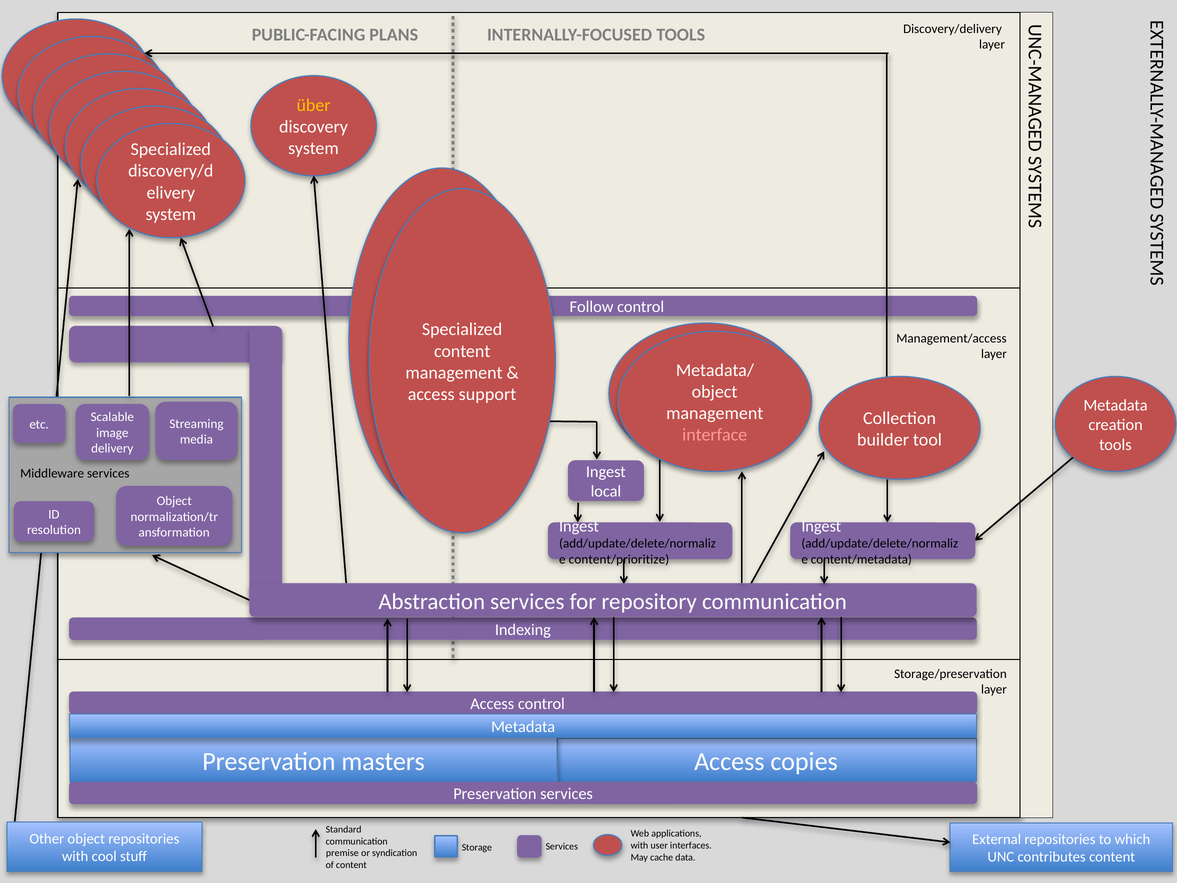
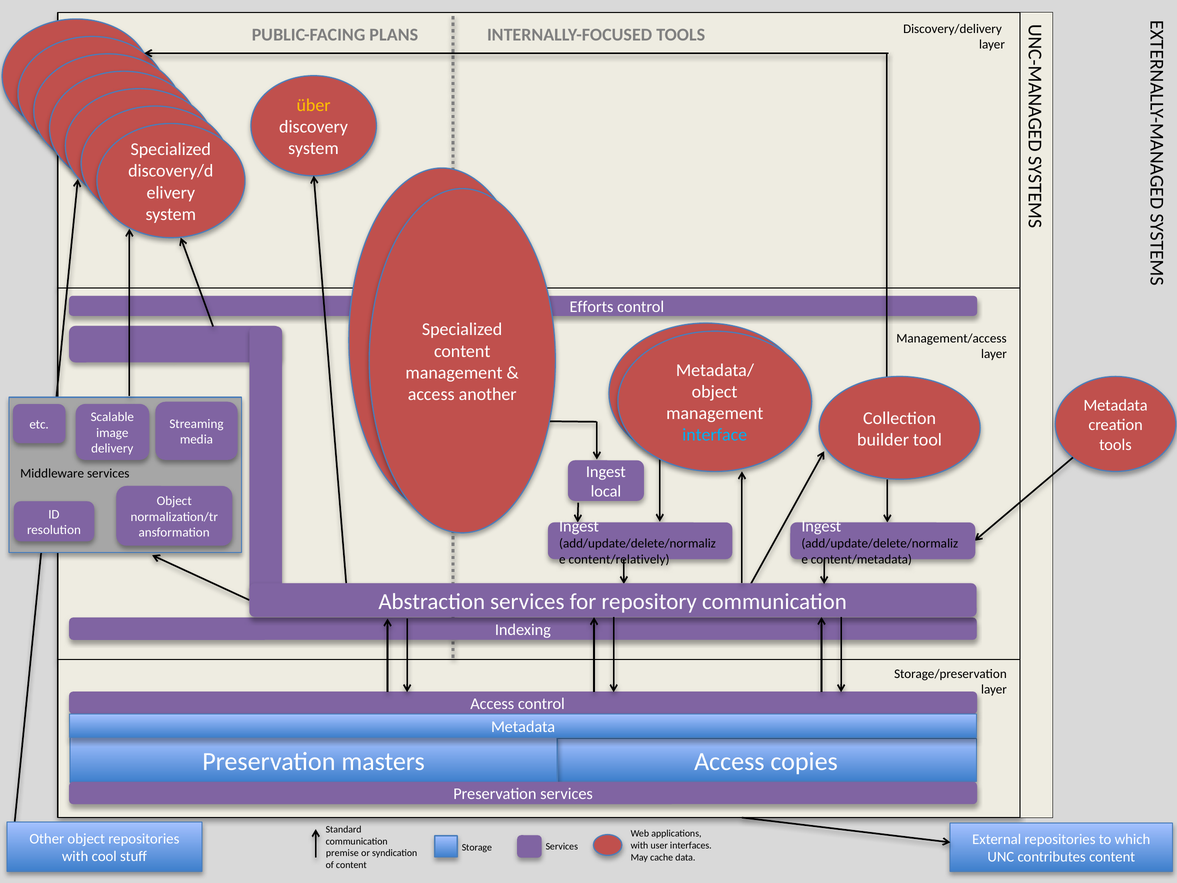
Follow: Follow -> Efforts
support: support -> another
interface colour: pink -> light blue
content/prioritize: content/prioritize -> content/relatively
